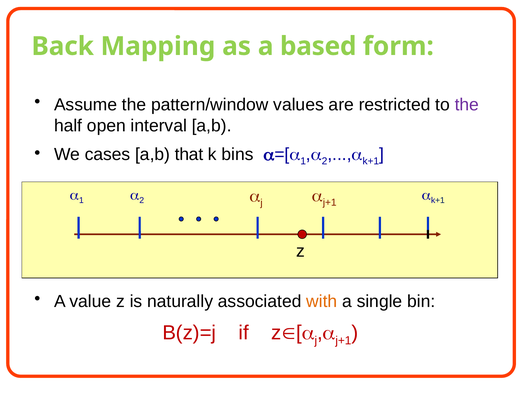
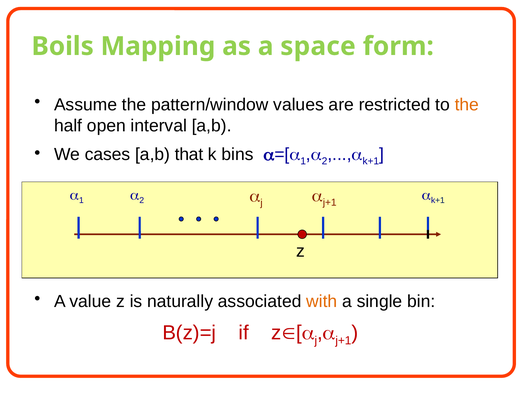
Back: Back -> Boils
based: based -> space
the at (467, 105) colour: purple -> orange
